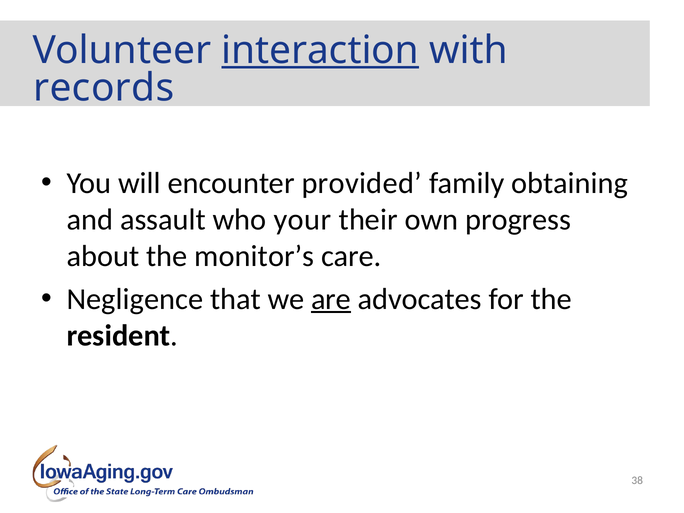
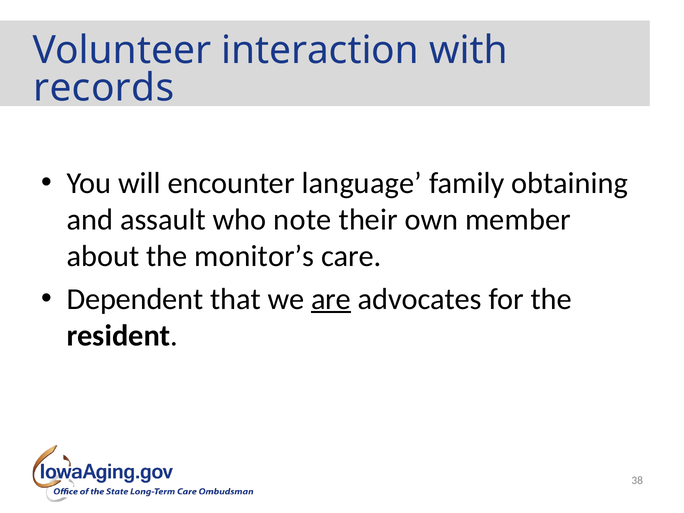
interaction underline: present -> none
provided: provided -> language
your: your -> note
progress: progress -> member
Negligence: Negligence -> Dependent
